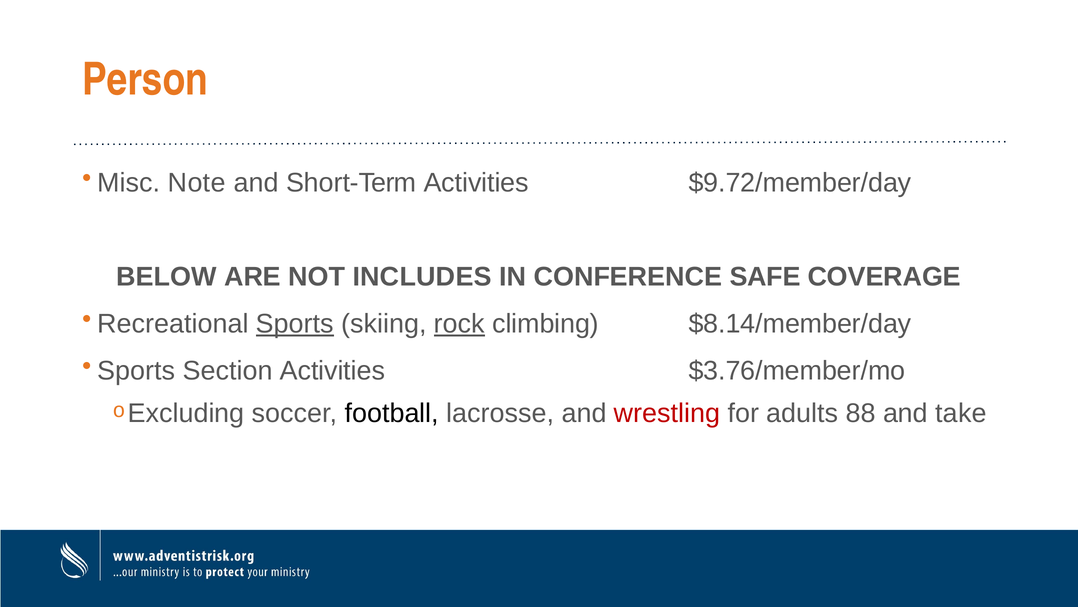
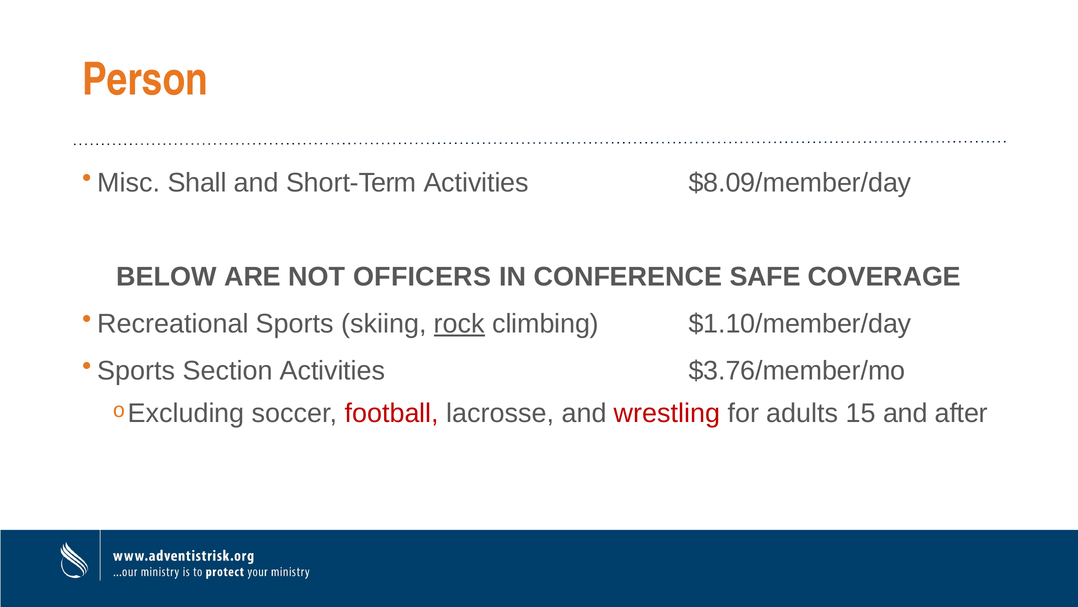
Note: Note -> Shall
$9.72/member/day: $9.72/member/day -> $8.09/member/day
INCLUDES: INCLUDES -> OFFICERS
Sports at (295, 324) underline: present -> none
$8.14/member/day: $8.14/member/day -> $1.10/member/day
football colour: black -> red
88: 88 -> 15
take: take -> after
